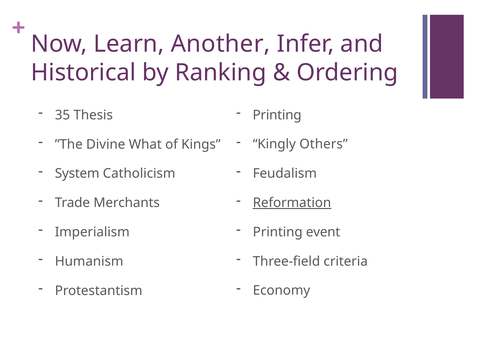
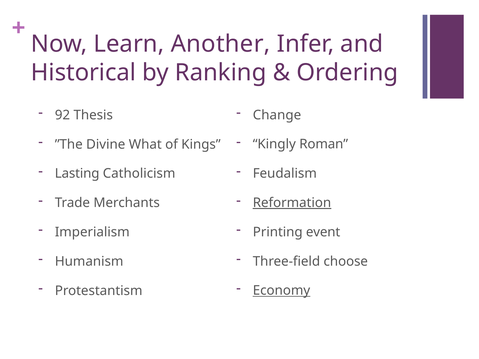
35: 35 -> 92
Printing at (277, 115): Printing -> Change
Others: Others -> Roman
System: System -> Lasting
criteria: criteria -> choose
Economy underline: none -> present
